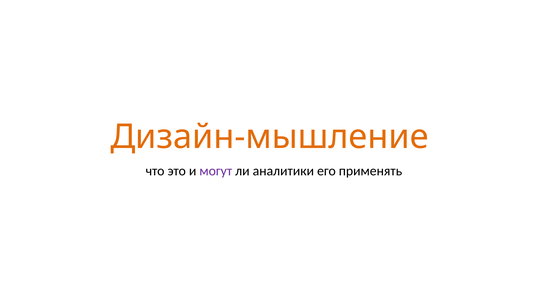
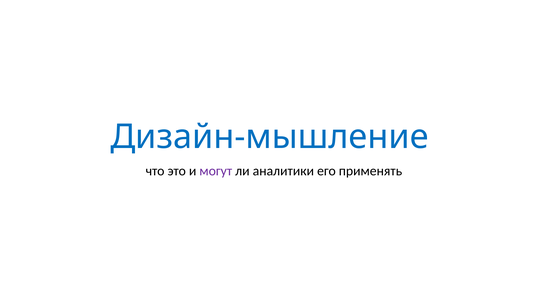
Дизайн-мышление colour: orange -> blue
